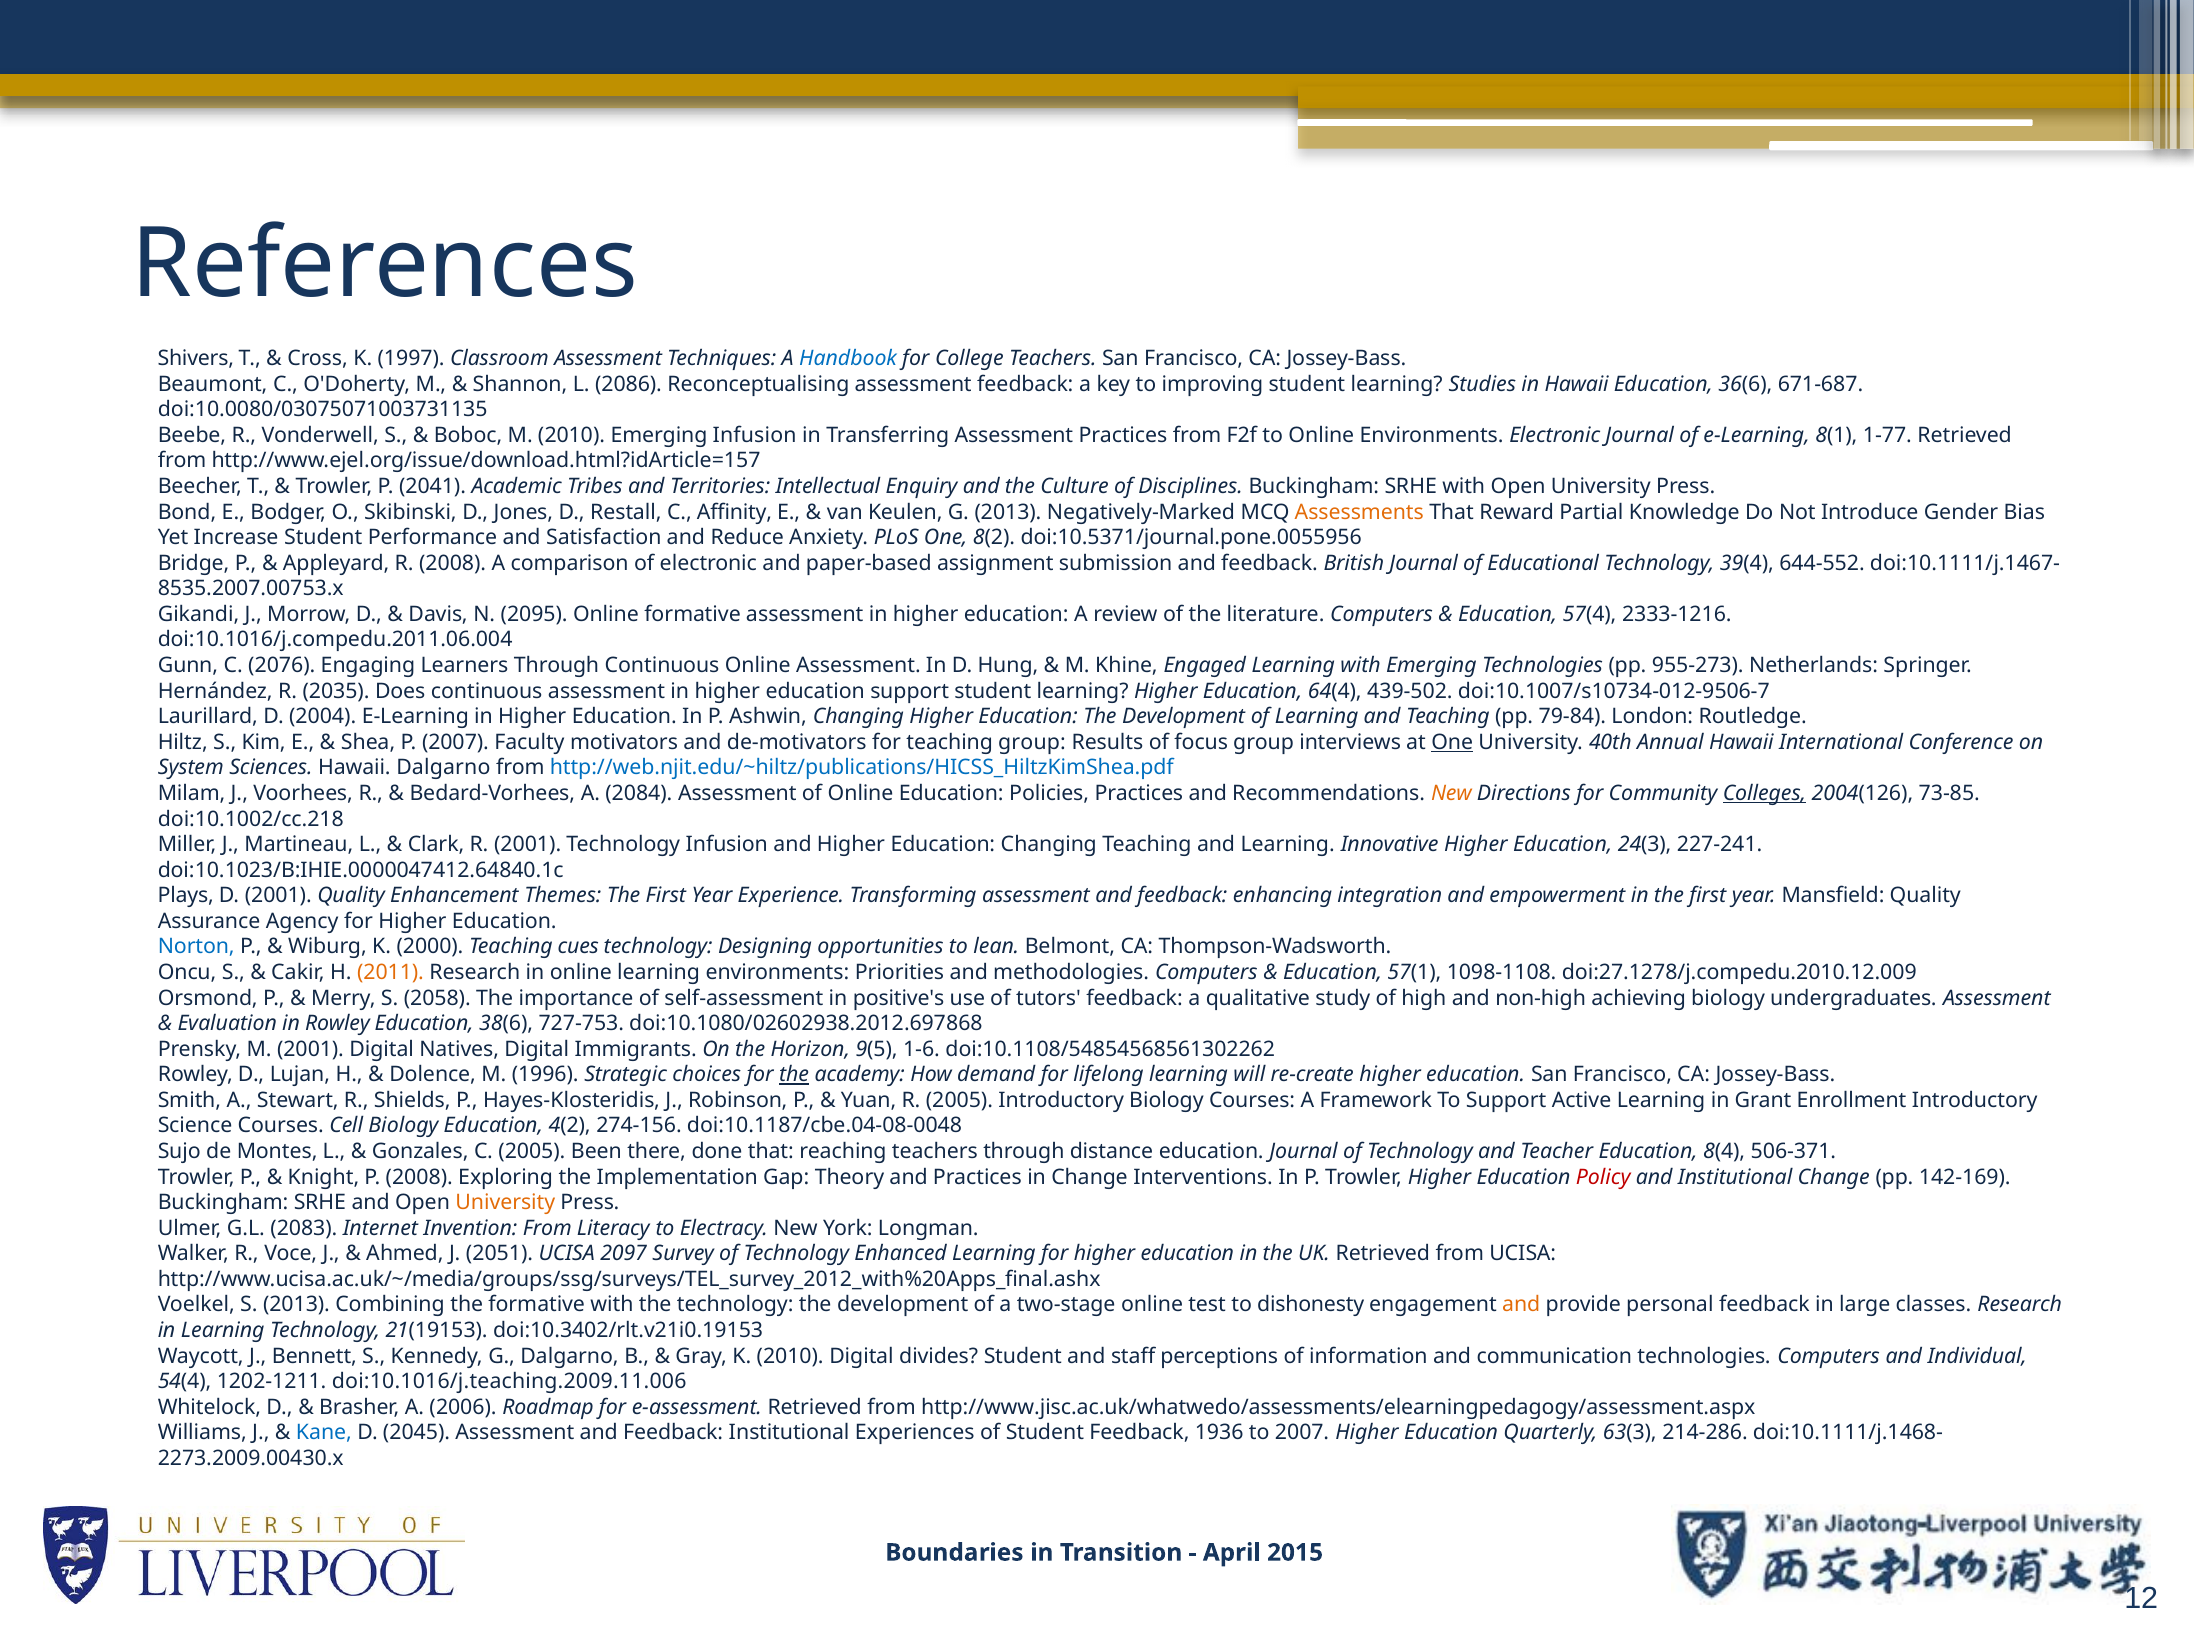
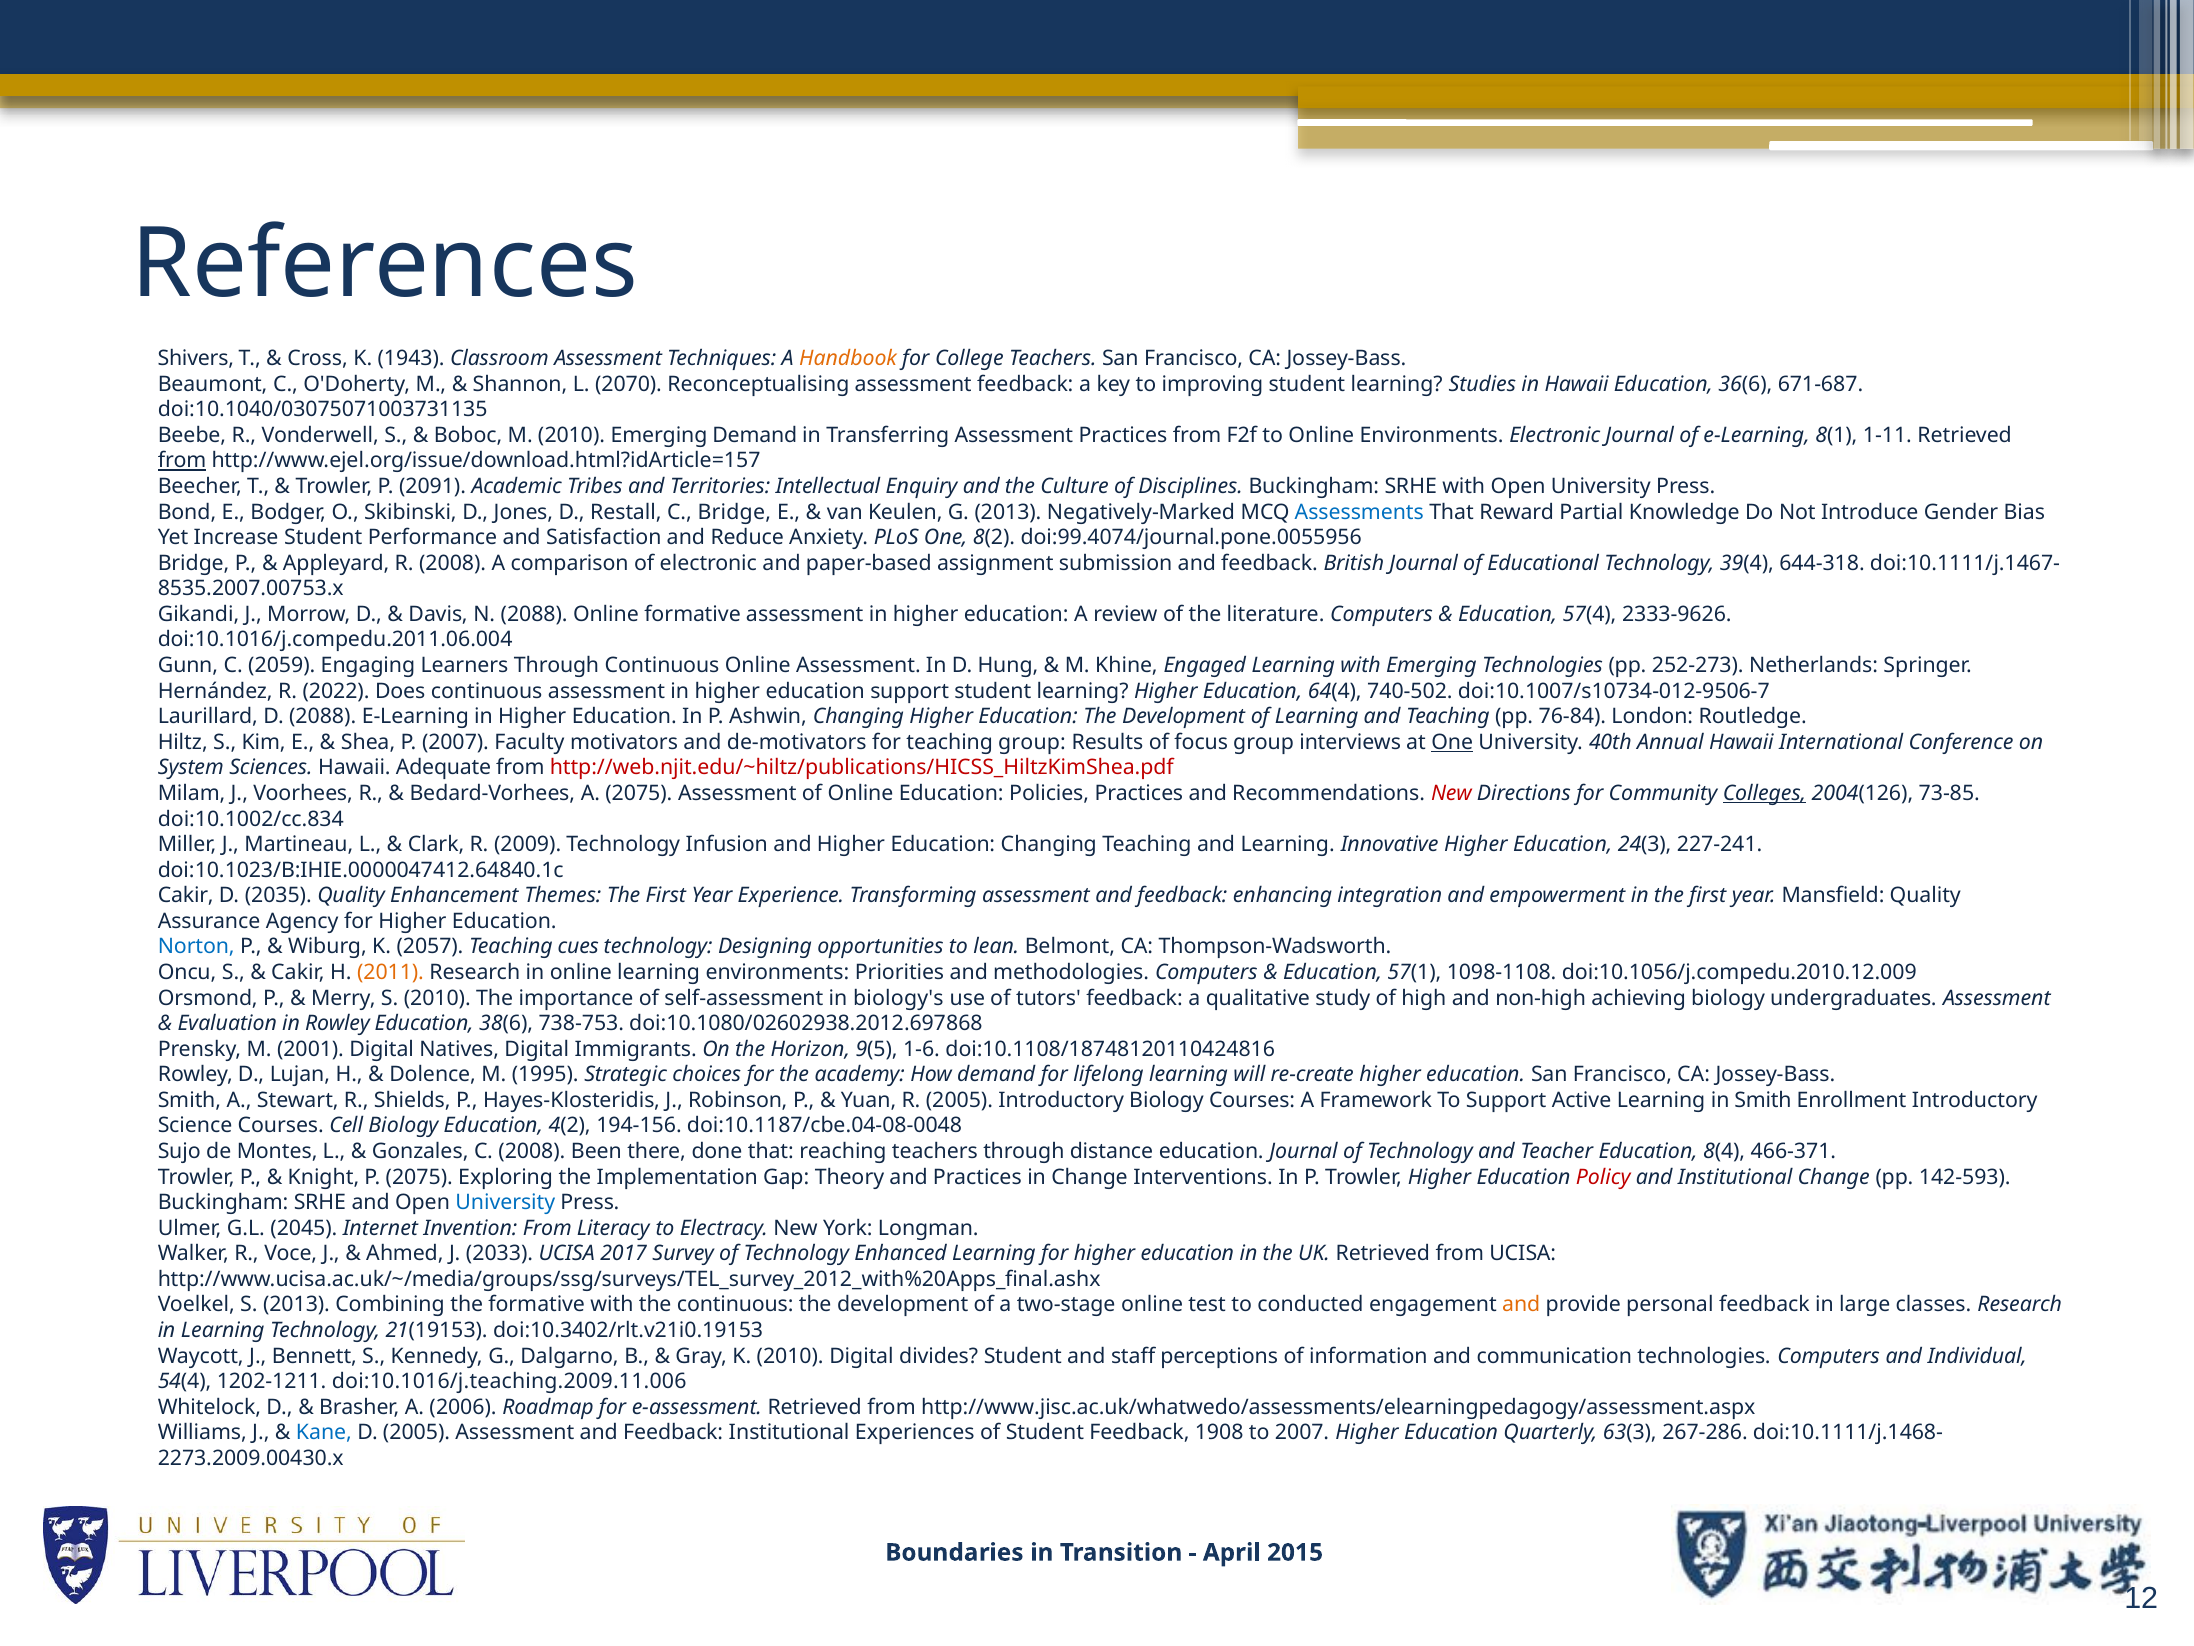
1997: 1997 -> 1943
Handbook colour: blue -> orange
2086: 2086 -> 2070
doi:10.0080/03075071003731135: doi:10.0080/03075071003731135 -> doi:10.1040/03075071003731135
Emerging Infusion: Infusion -> Demand
1-77: 1-77 -> 1-11
from at (182, 461) underline: none -> present
2041: 2041 -> 2091
C Affinity: Affinity -> Bridge
Assessments colour: orange -> blue
doi:10.5371/journal.pone.0055956: doi:10.5371/journal.pone.0055956 -> doi:99.4074/journal.pone.0055956
644-552: 644-552 -> 644-318
N 2095: 2095 -> 2088
2333-1216: 2333-1216 -> 2333-9626
2076: 2076 -> 2059
955-273: 955-273 -> 252-273
2035: 2035 -> 2022
439-502: 439-502 -> 740-502
D 2004: 2004 -> 2088
79-84: 79-84 -> 76-84
Hawaii Dalgarno: Dalgarno -> Adequate
http://web.njit.edu/~hiltz/publications/HICSS_HiltzKimShea.pdf colour: blue -> red
A 2084: 2084 -> 2075
New at (1451, 793) colour: orange -> red
doi:10.1002/cc.218: doi:10.1002/cc.218 -> doi:10.1002/cc.834
R 2001: 2001 -> 2009
Plays at (186, 895): Plays -> Cakir
D 2001: 2001 -> 2035
2000: 2000 -> 2057
doi:27.1278/j.compedu.2010.12.009: doi:27.1278/j.compedu.2010.12.009 -> doi:10.1056/j.compedu.2010.12.009
S 2058: 2058 -> 2010
positive's: positive's -> biology's
727-753: 727-753 -> 738-753
doi:10.1108/54854568561302262: doi:10.1108/54854568561302262 -> doi:10.1108/18748120110424816
1996: 1996 -> 1995
the at (794, 1074) underline: present -> none
in Grant: Grant -> Smith
274-156: 274-156 -> 194-156
C 2005: 2005 -> 2008
506-371: 506-371 -> 466-371
P 2008: 2008 -> 2075
142-169: 142-169 -> 142-593
University at (505, 1202) colour: orange -> blue
2083: 2083 -> 2045
2051: 2051 -> 2033
2097: 2097 -> 2017
the technology: technology -> continuous
dishonesty: dishonesty -> conducted
D 2045: 2045 -> 2005
1936: 1936 -> 1908
214-286: 214-286 -> 267-286
